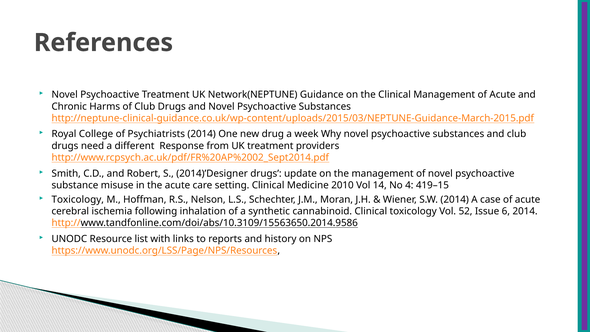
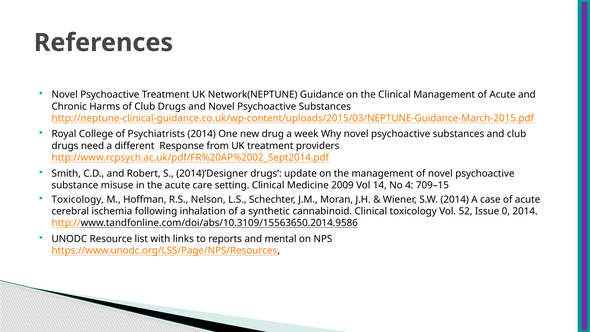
2010: 2010 -> 2009
419–15: 419–15 -> 709–15
6: 6 -> 0
history: history -> mental
